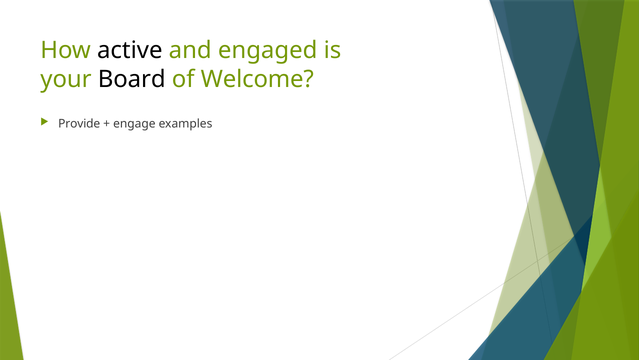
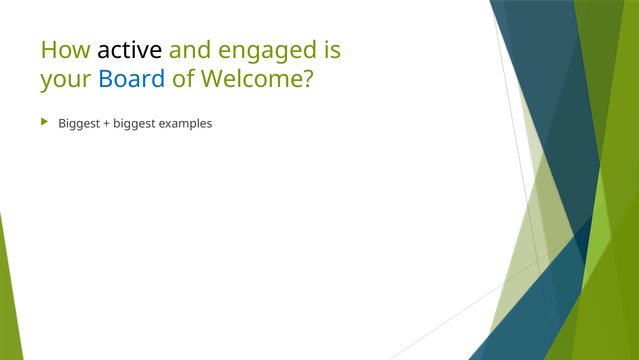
Board colour: black -> blue
Provide at (79, 124): Provide -> Biggest
engage at (134, 124): engage -> biggest
